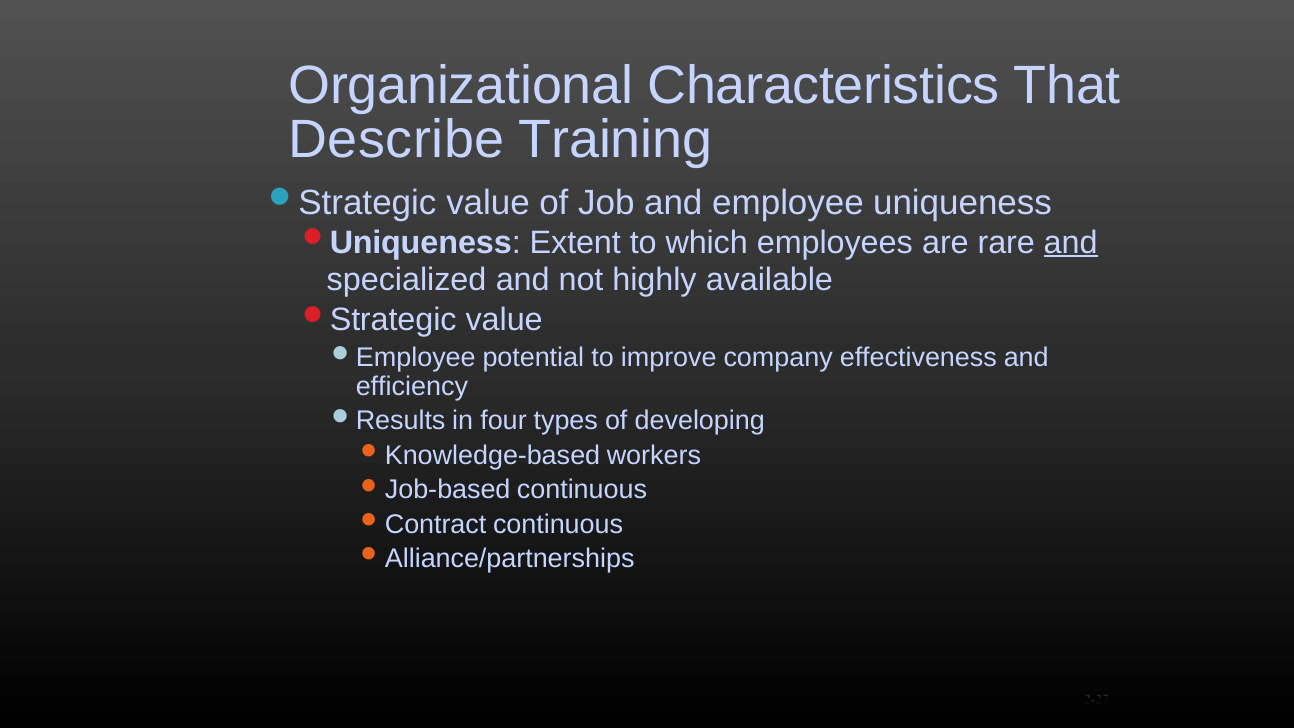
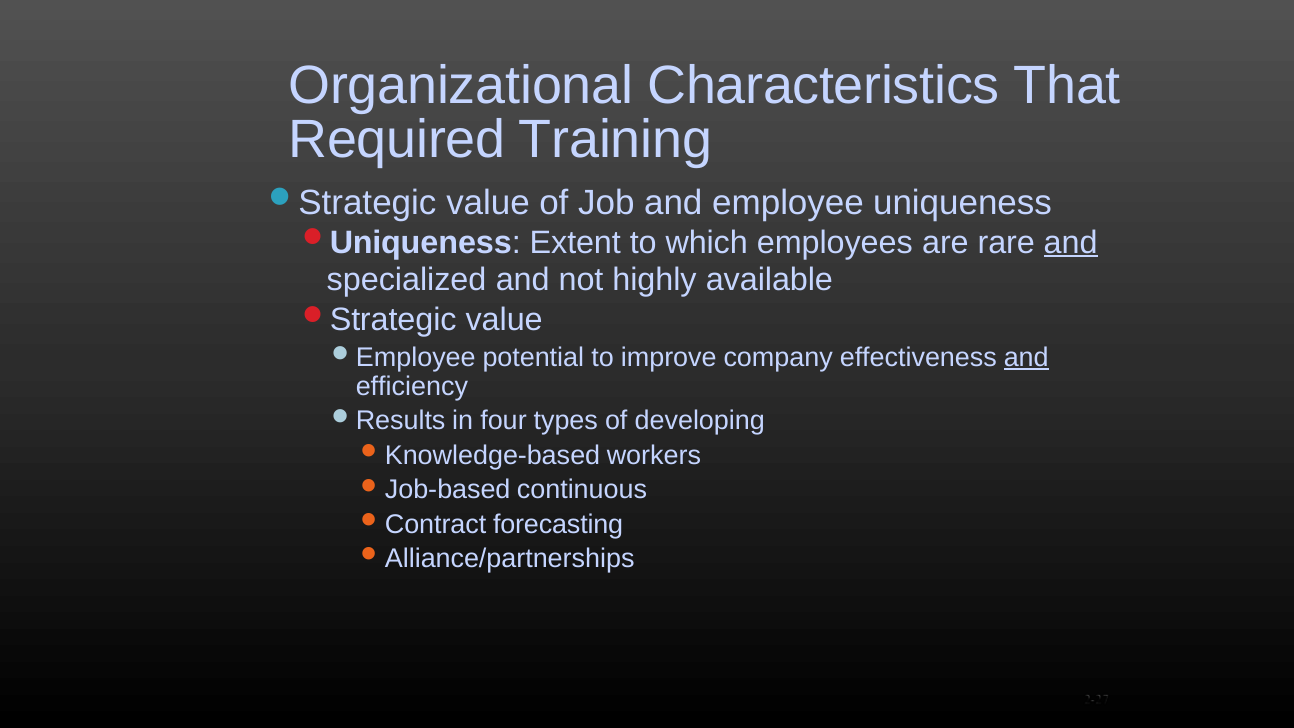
Describe: Describe -> Required
and at (1026, 358) underline: none -> present
continuous at (558, 524): continuous -> forecasting
